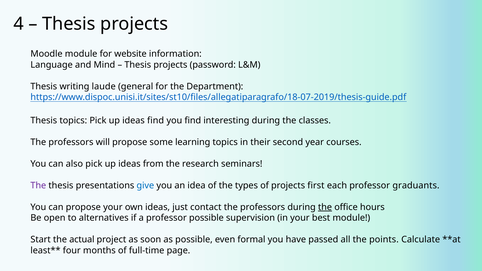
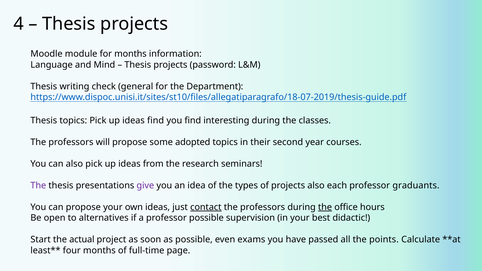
for website: website -> months
laude: laude -> check
learning: learning -> adopted
give colour: blue -> purple
projects first: first -> also
contact underline: none -> present
best module: module -> didactic
formal: formal -> exams
